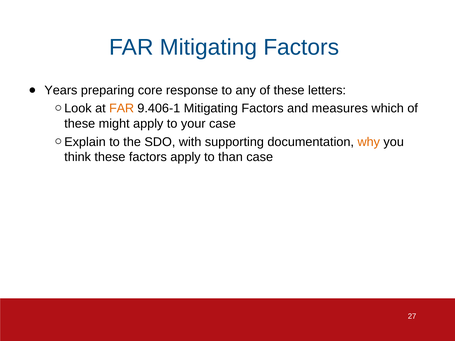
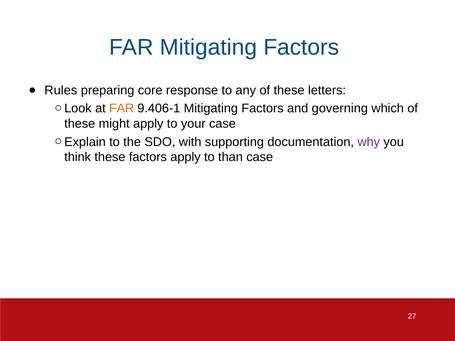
Years: Years -> Rules
measures: measures -> governing
why colour: orange -> purple
